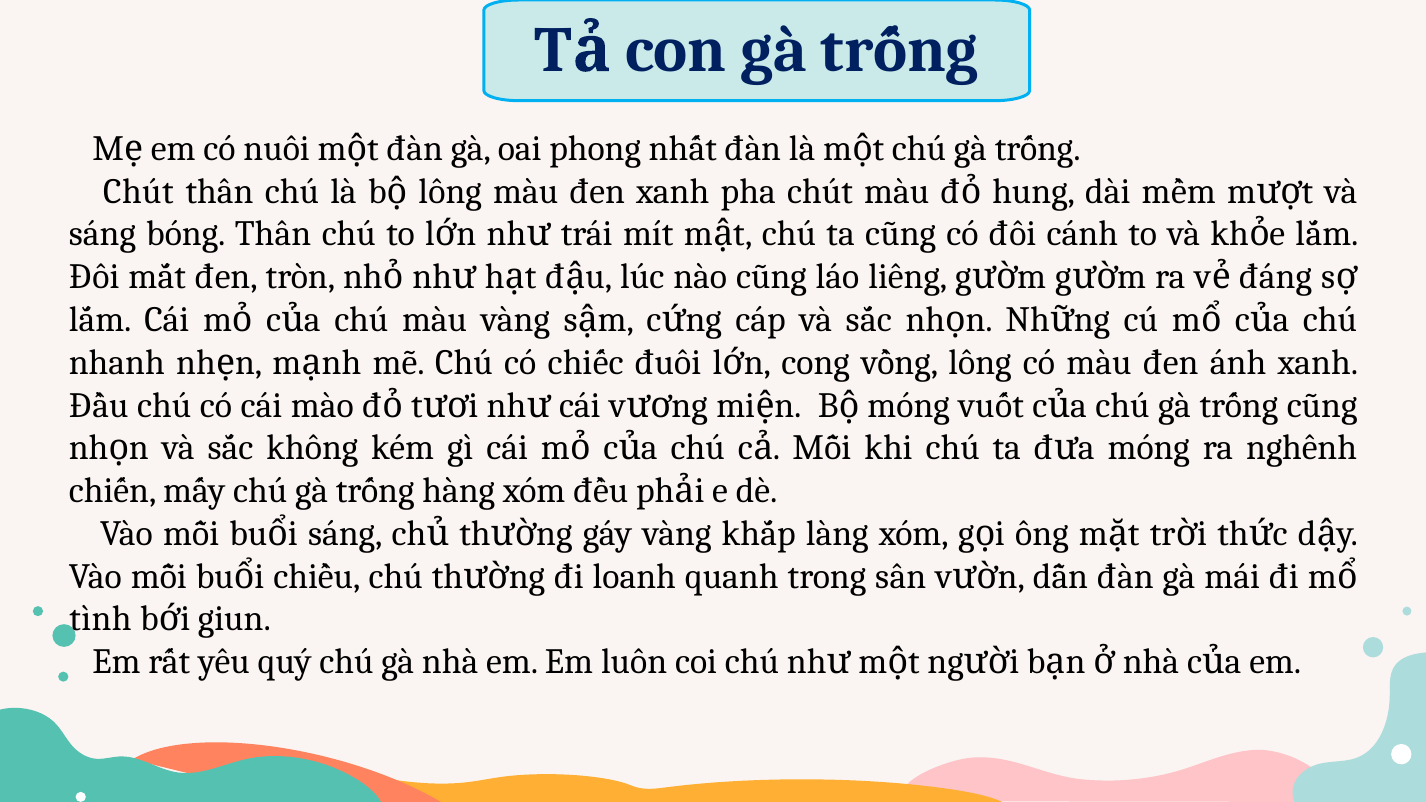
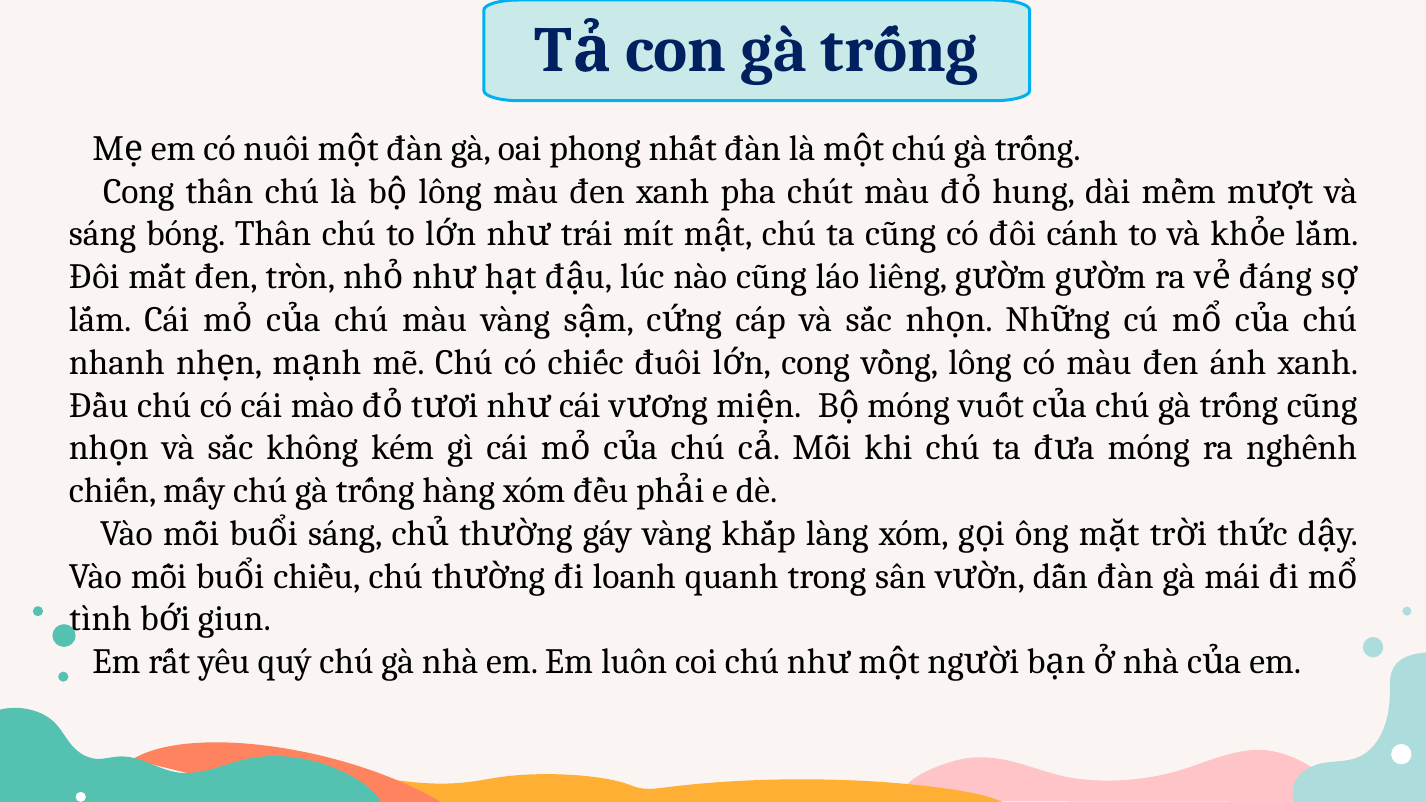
Chút at (138, 191): Chút -> Cong
